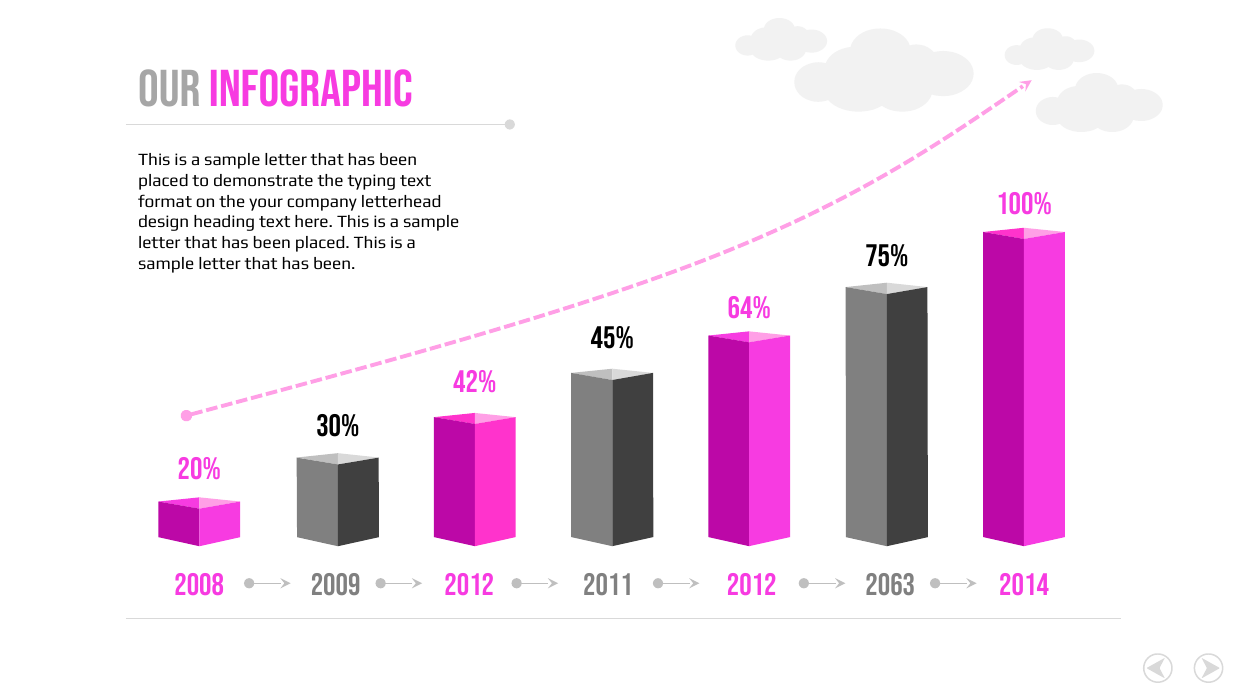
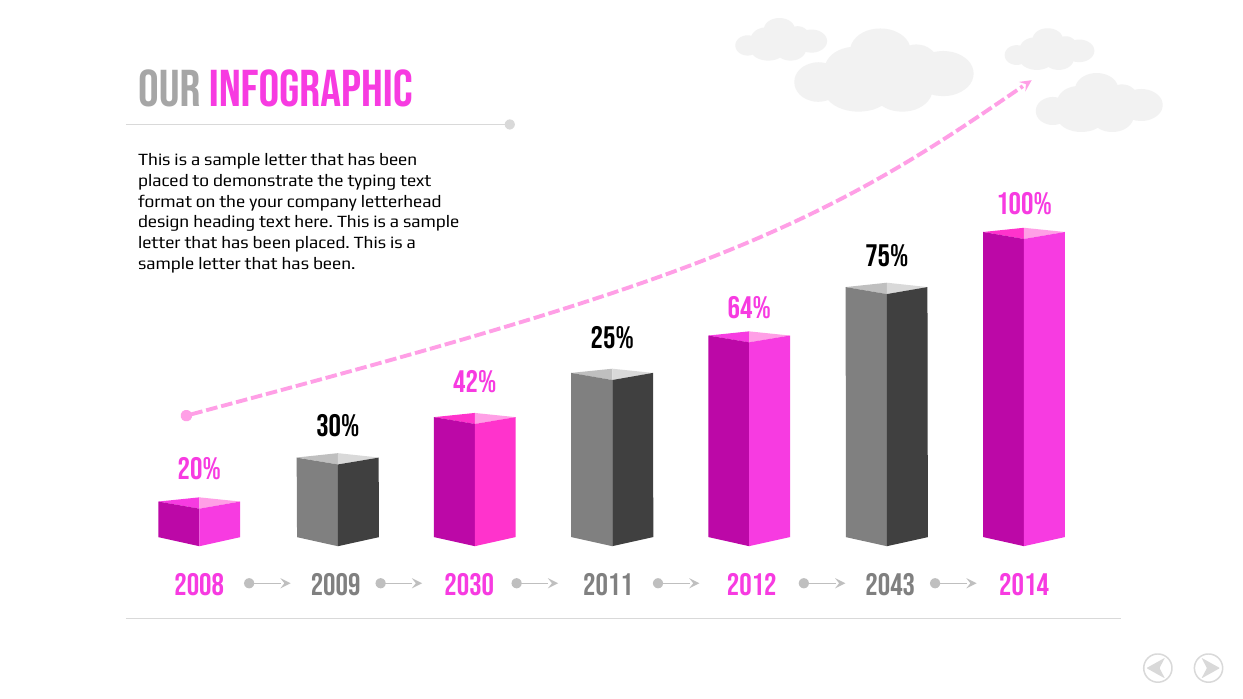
45%: 45% -> 25%
2012 at (469, 585): 2012 -> 2030
2063: 2063 -> 2043
